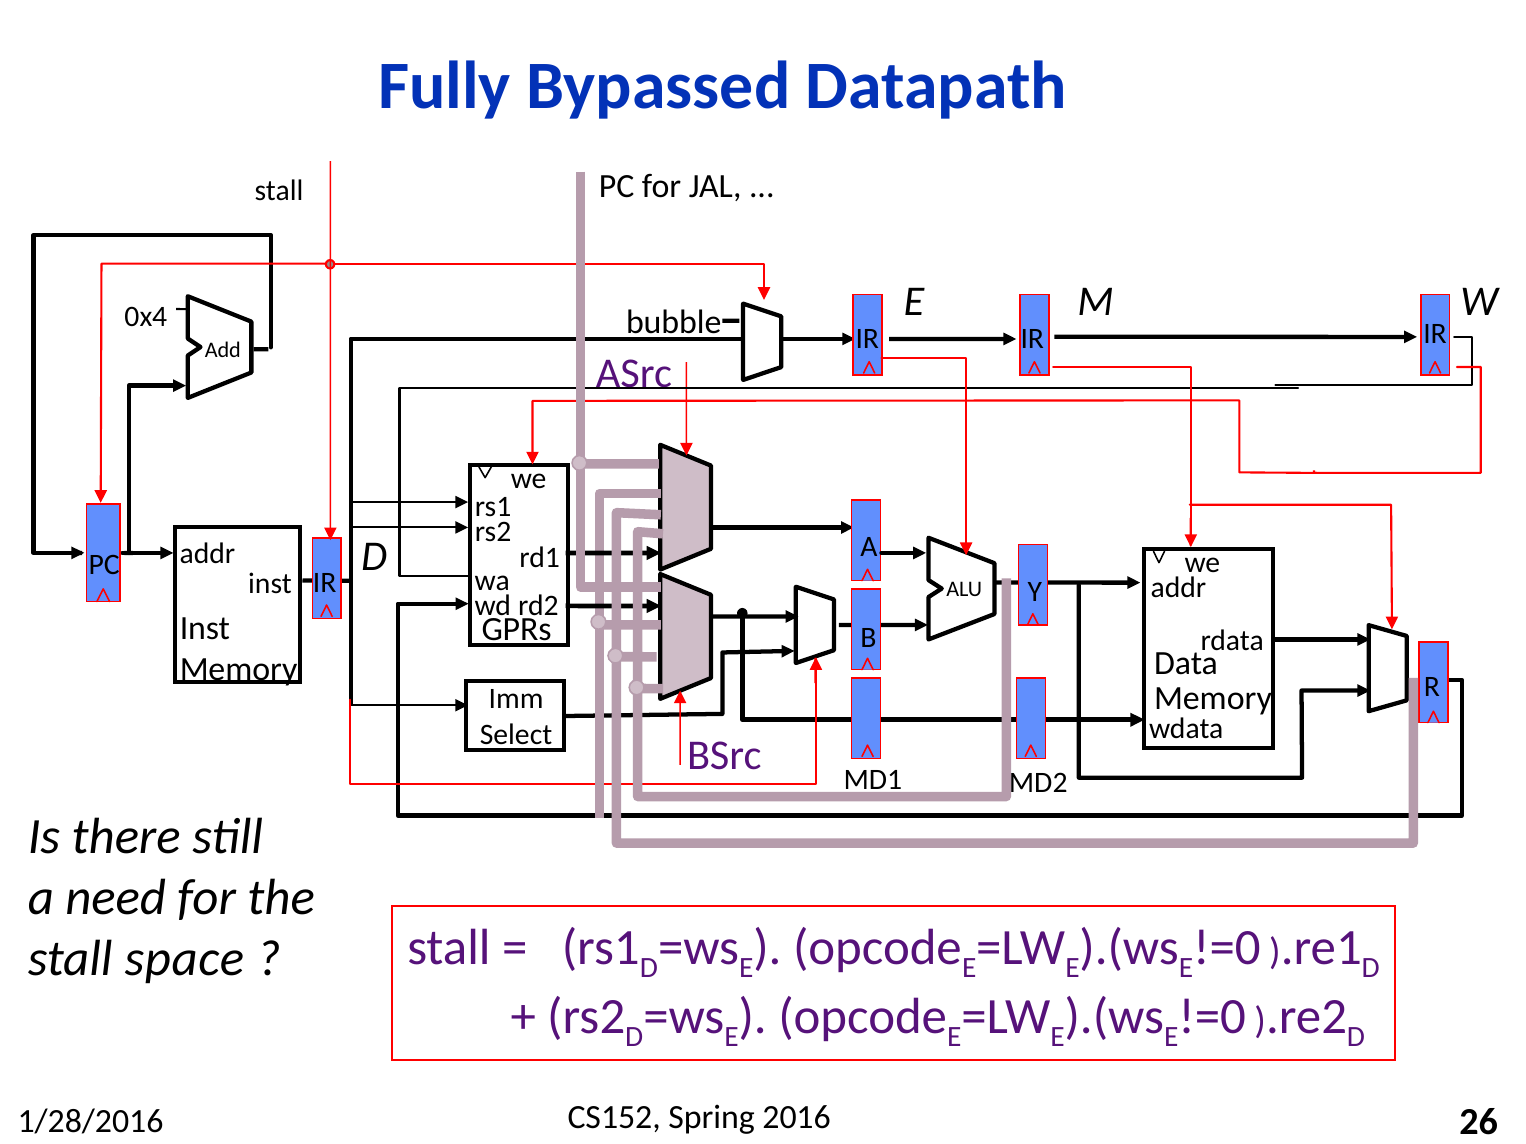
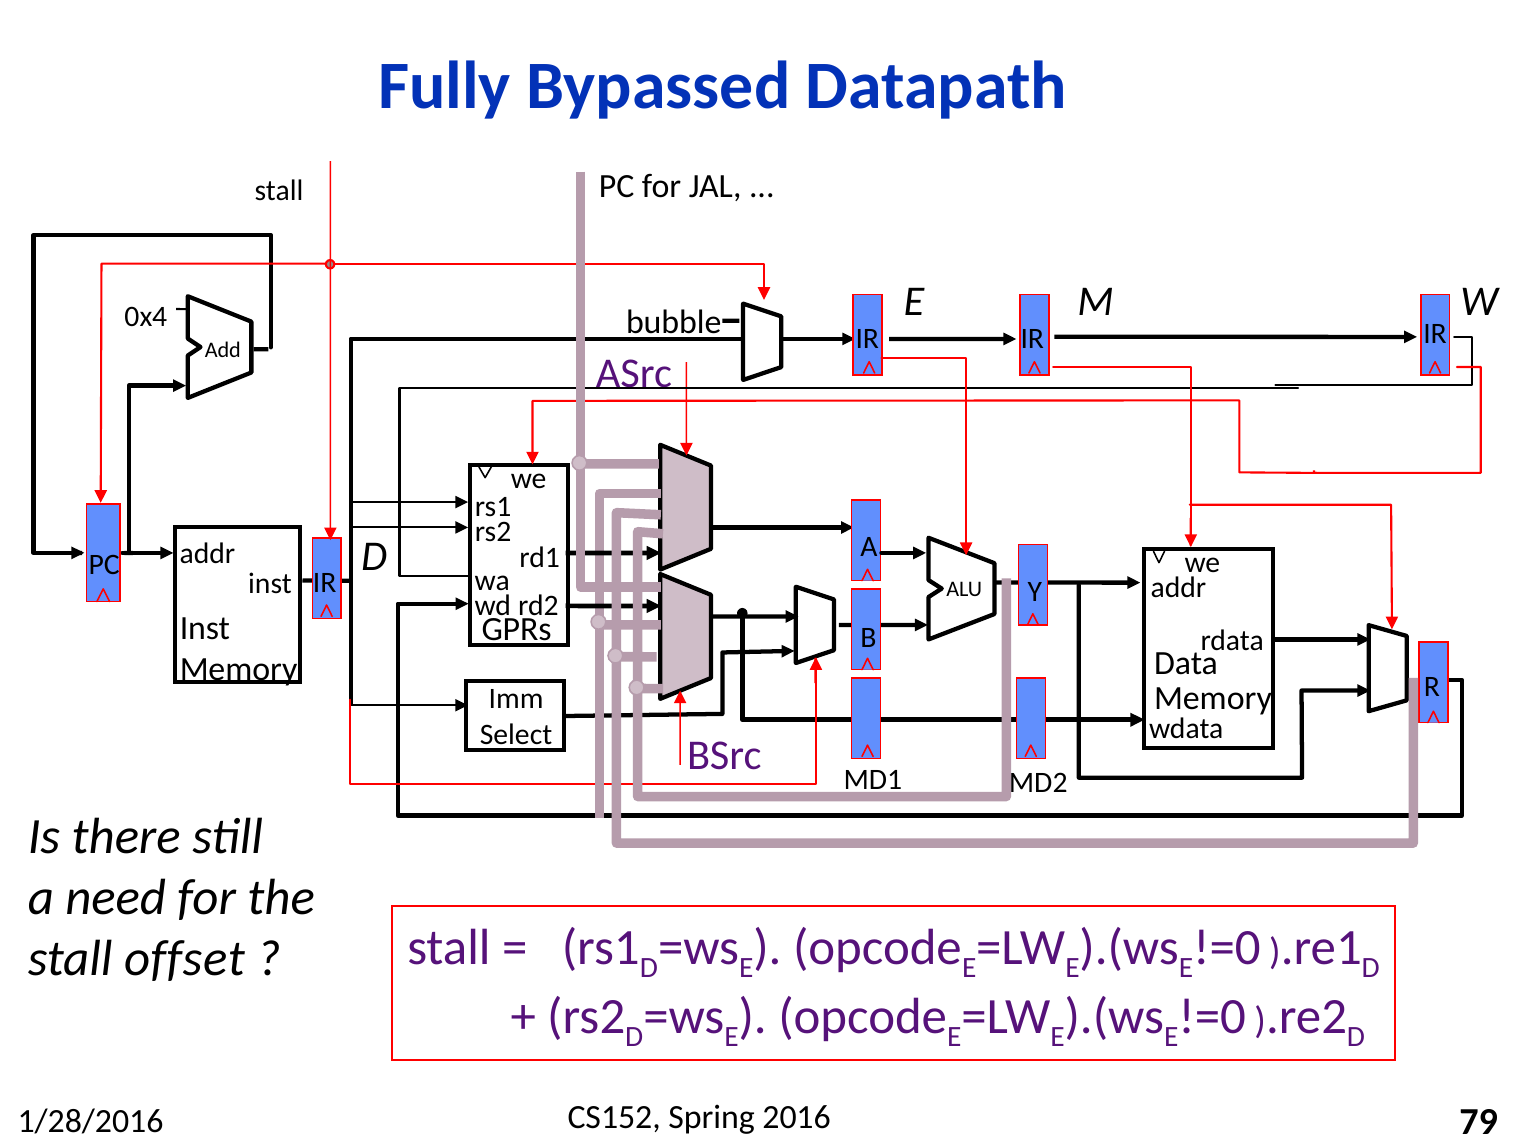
space: space -> offset
26: 26 -> 79
